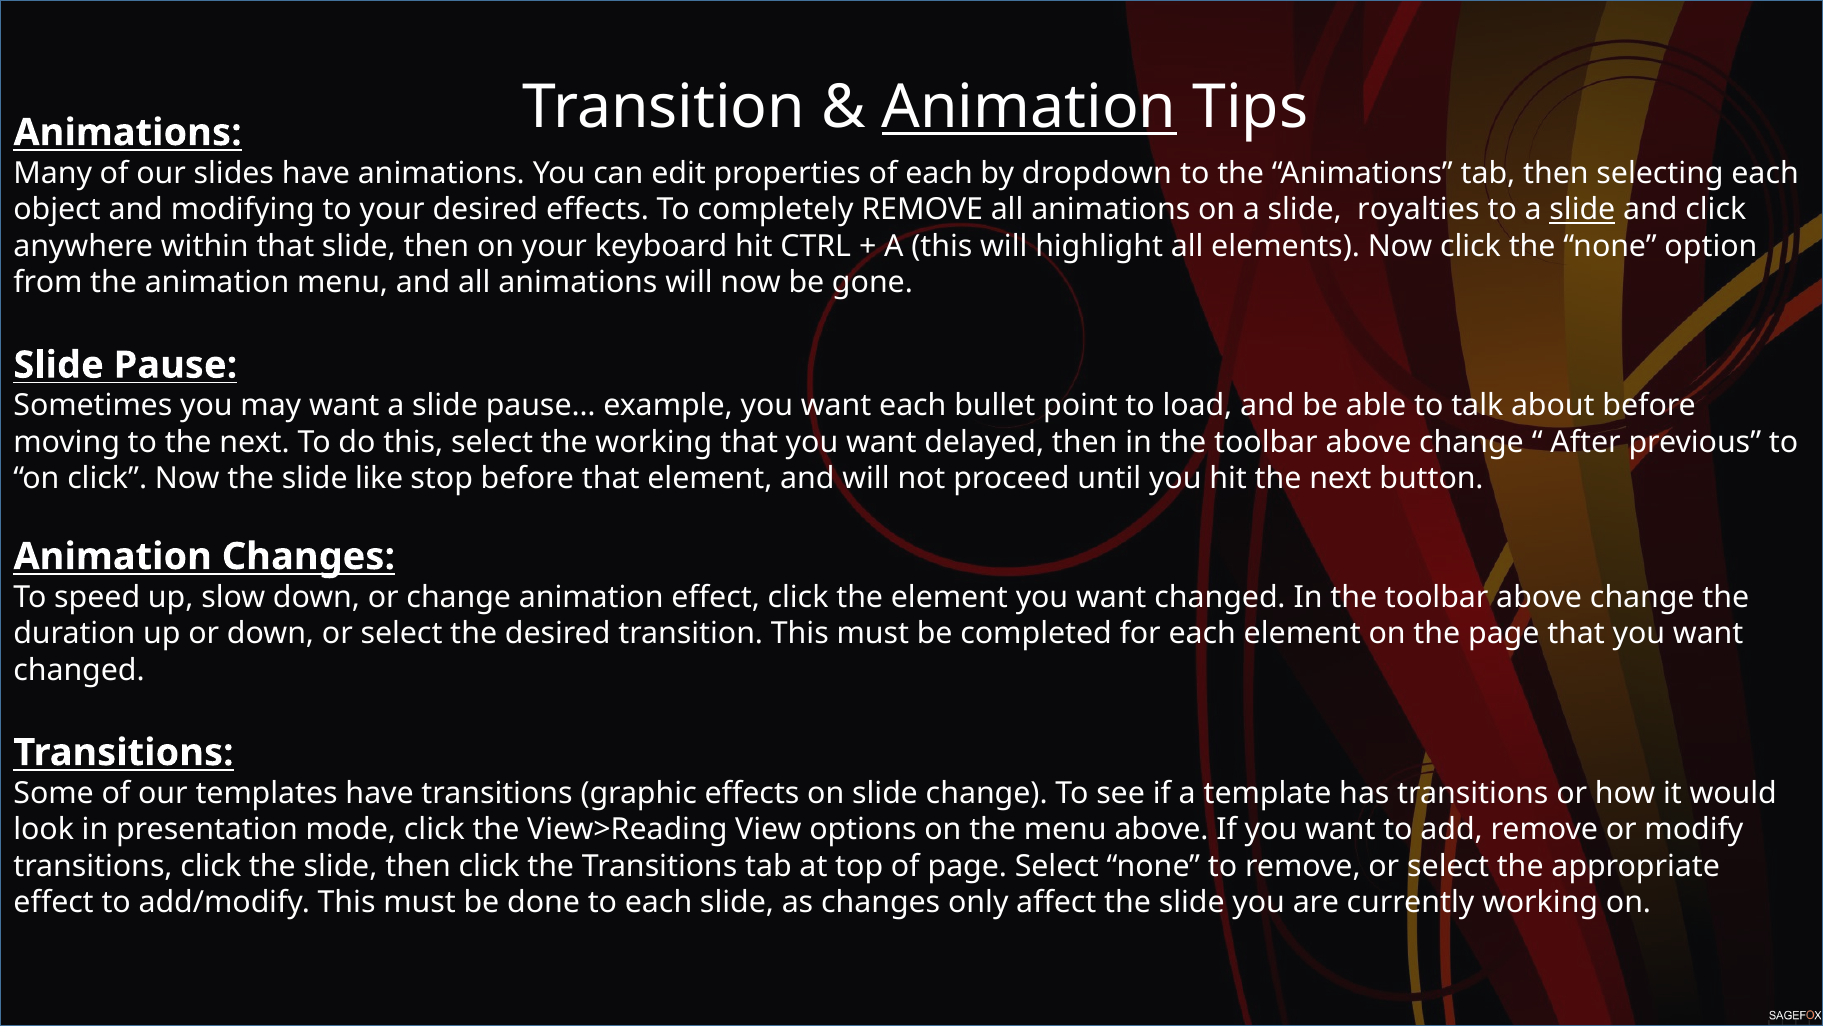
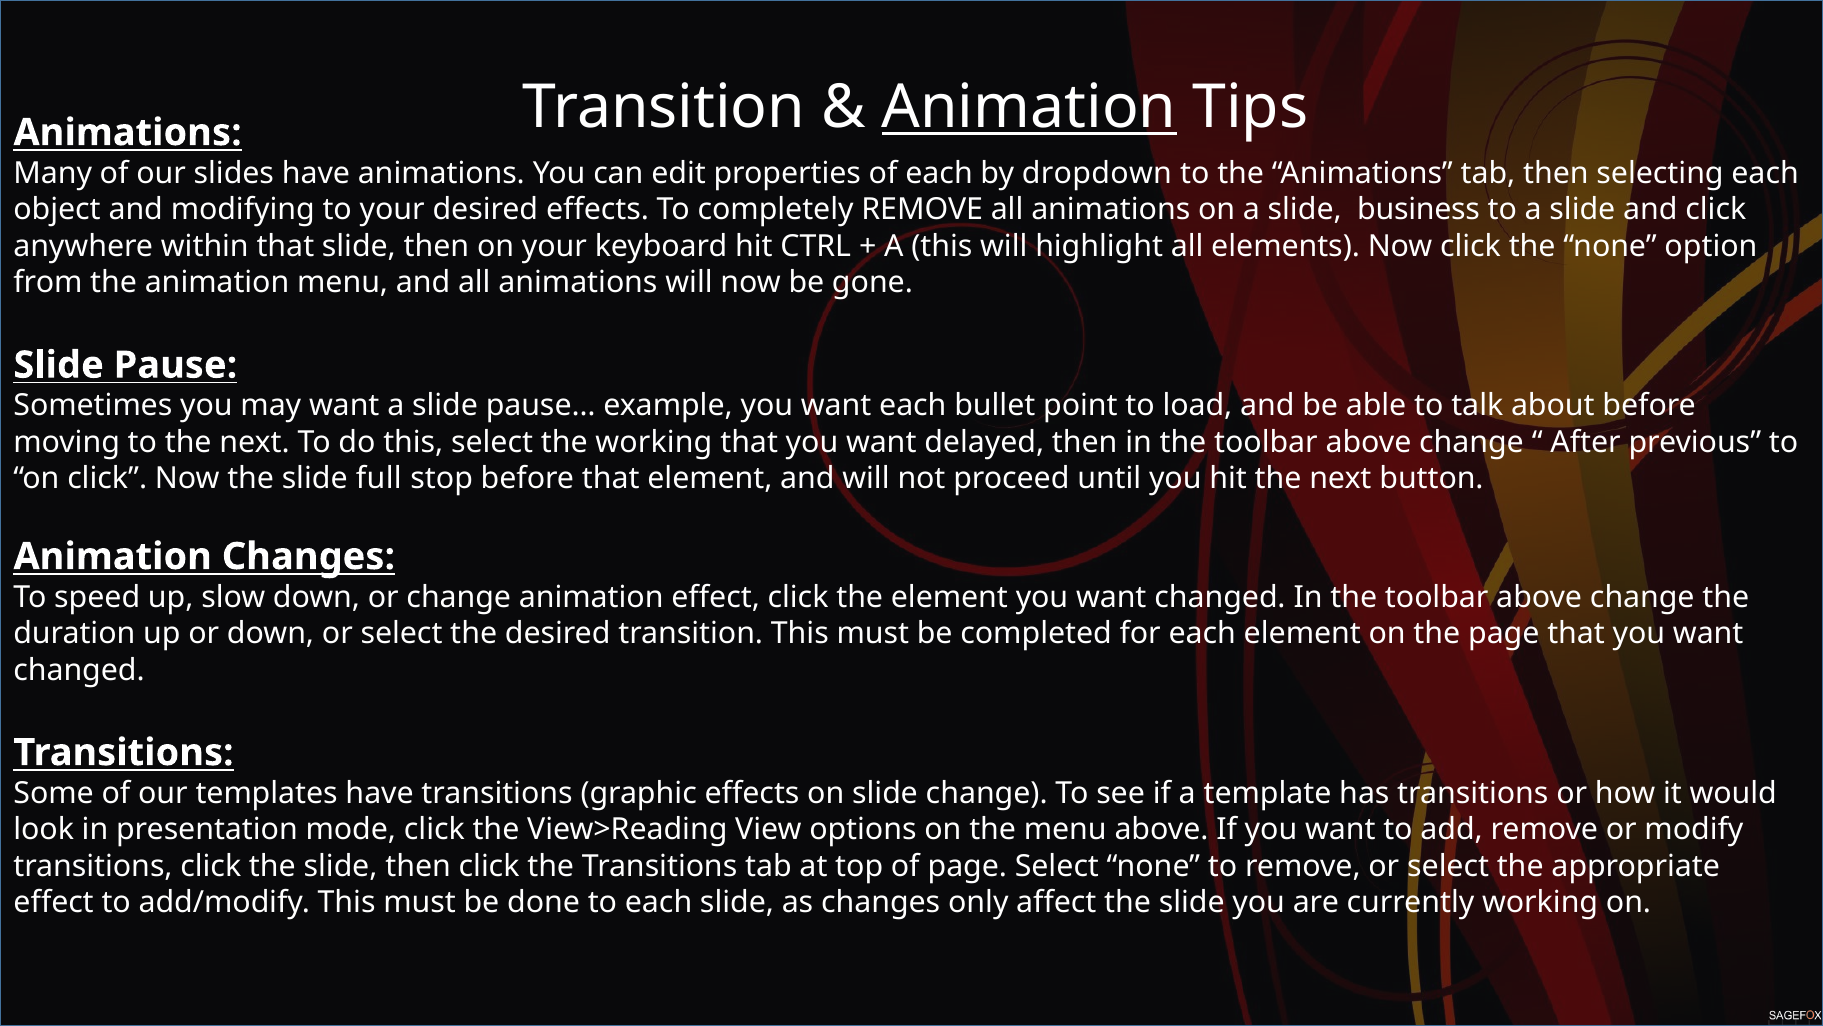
royalties: royalties -> business
slide at (1582, 209) underline: present -> none
like: like -> full
